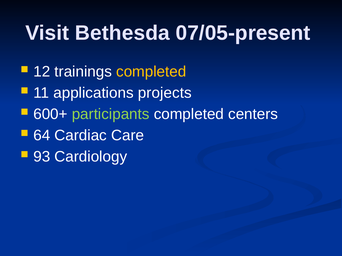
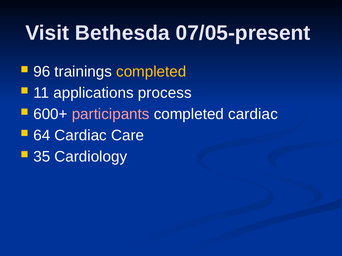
12: 12 -> 96
projects: projects -> process
participants colour: light green -> pink
completed centers: centers -> cardiac
93: 93 -> 35
